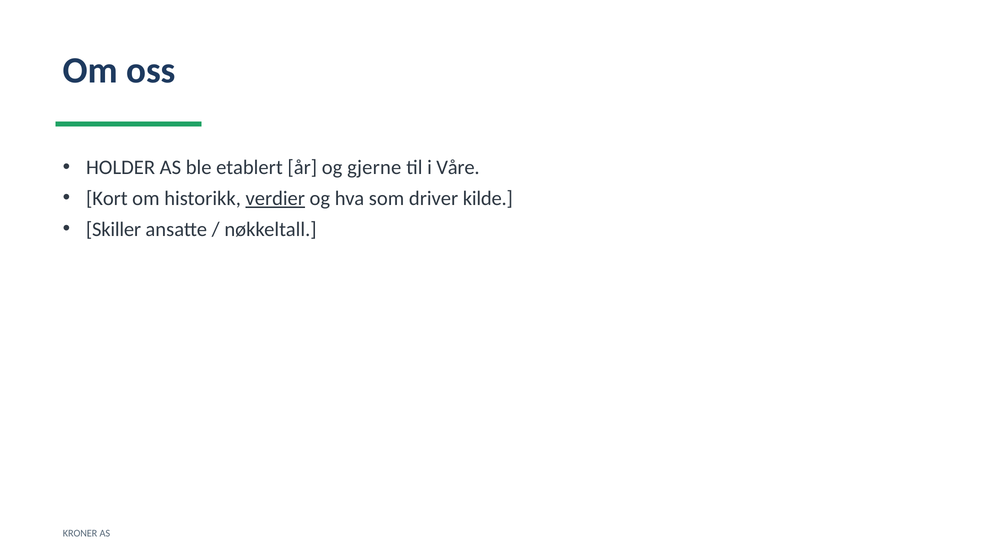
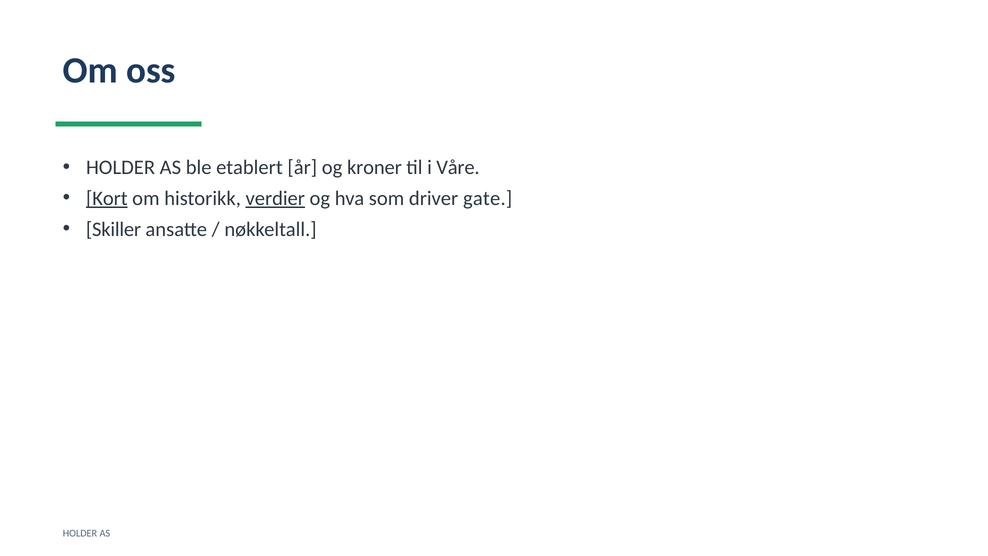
gjerne: gjerne -> kroner
Kort underline: none -> present
kilde: kilde -> gate
KRONER at (80, 533): KRONER -> HOLDER
